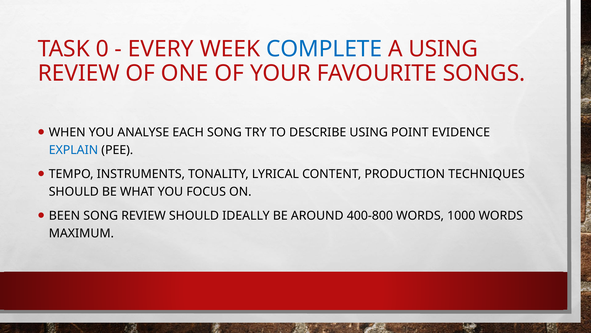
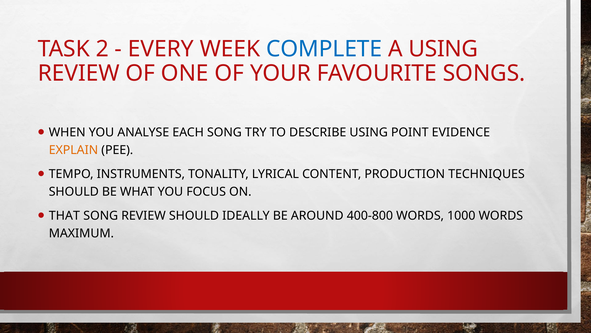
0: 0 -> 2
EXPLAIN colour: blue -> orange
BEEN: BEEN -> THAT
